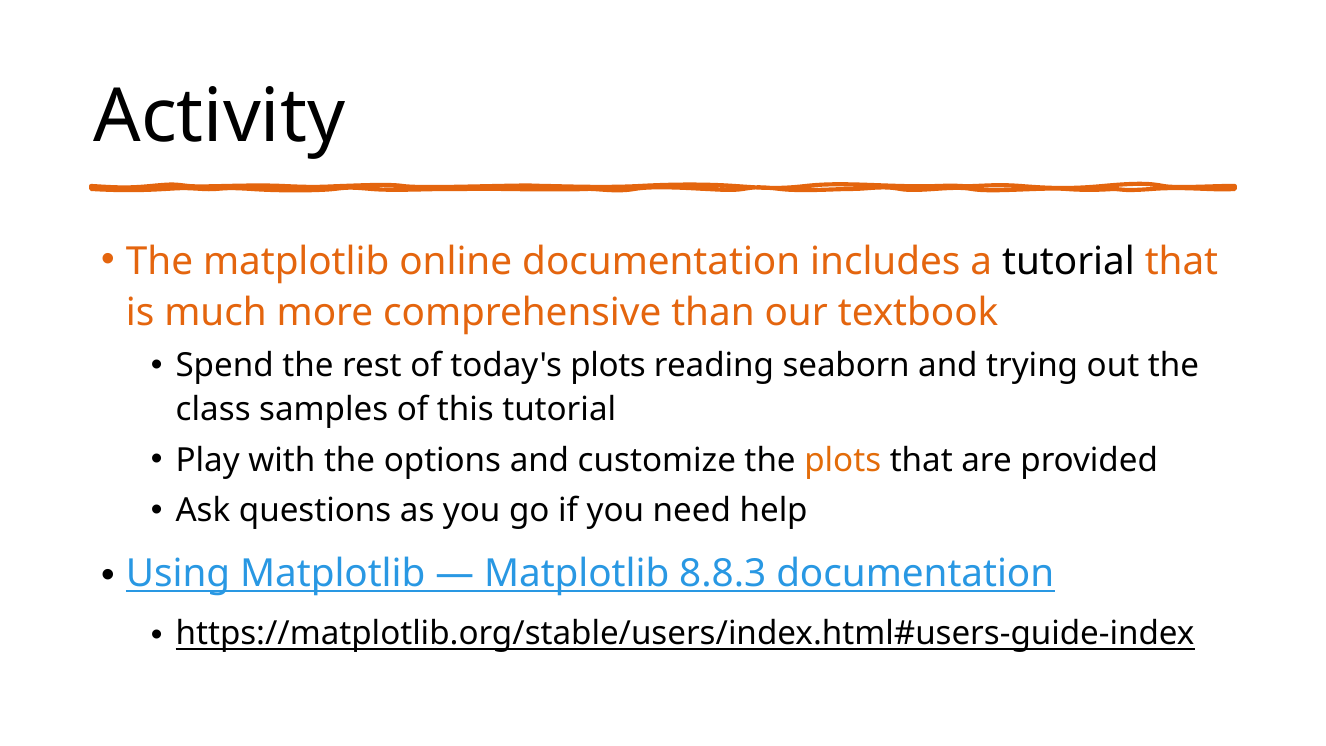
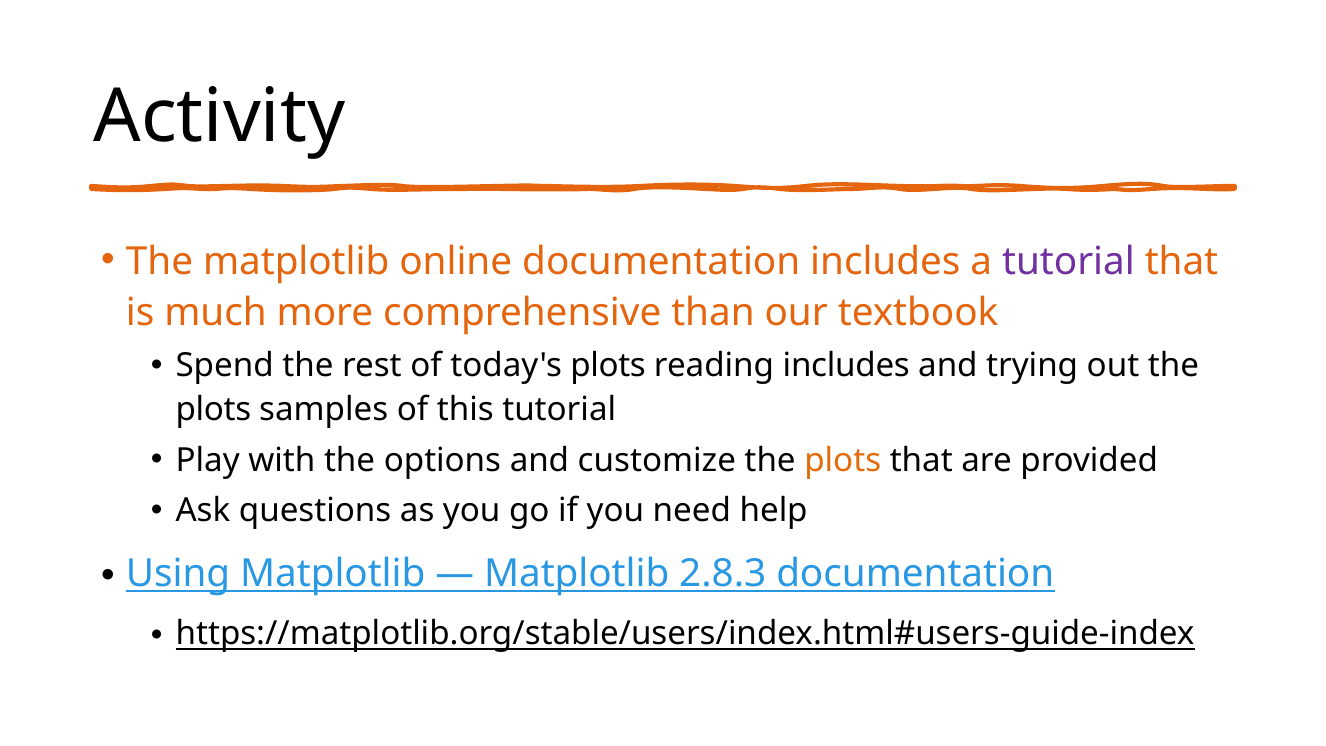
tutorial at (1068, 261) colour: black -> purple
reading seaborn: seaborn -> includes
class at (213, 410): class -> plots
8.8.3: 8.8.3 -> 2.8.3
